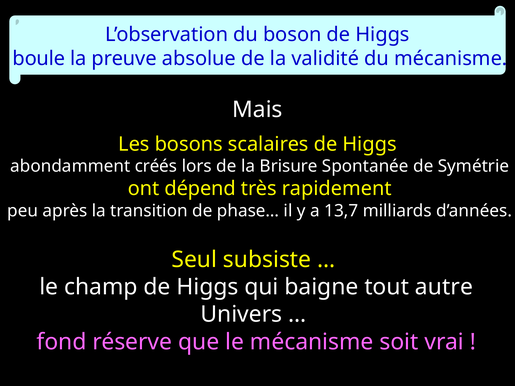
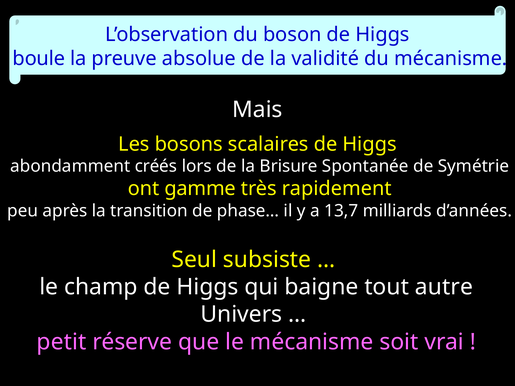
dépend: dépend -> gamme
fond: fond -> petit
